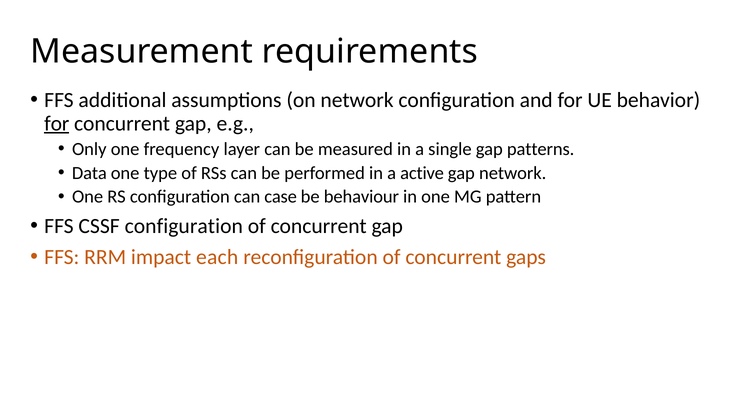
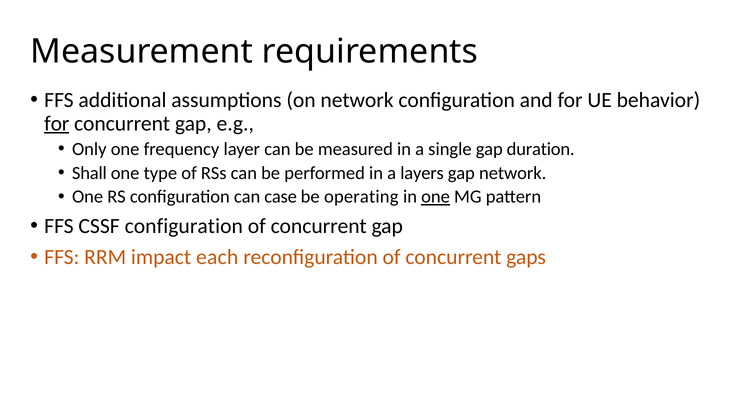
patterns: patterns -> duration
Data: Data -> Shall
active: active -> layers
behaviour: behaviour -> operating
one at (436, 197) underline: none -> present
